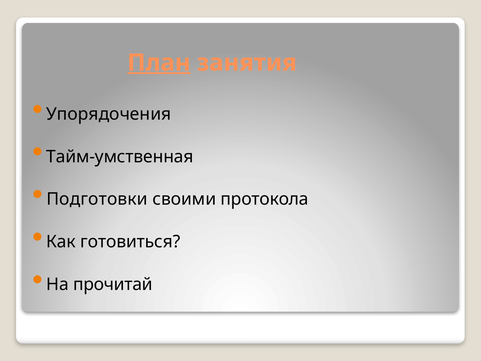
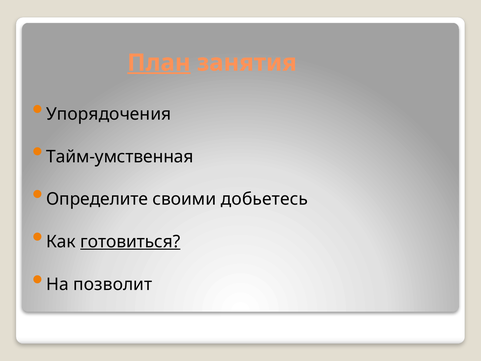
Подготовки: Подготовки -> Определите
протокола: протокола -> добьетесь
готовиться underline: none -> present
прочитай: прочитай -> позволит
